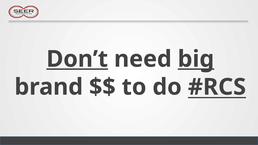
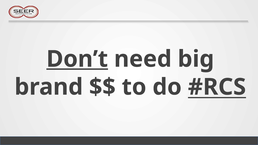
big underline: present -> none
